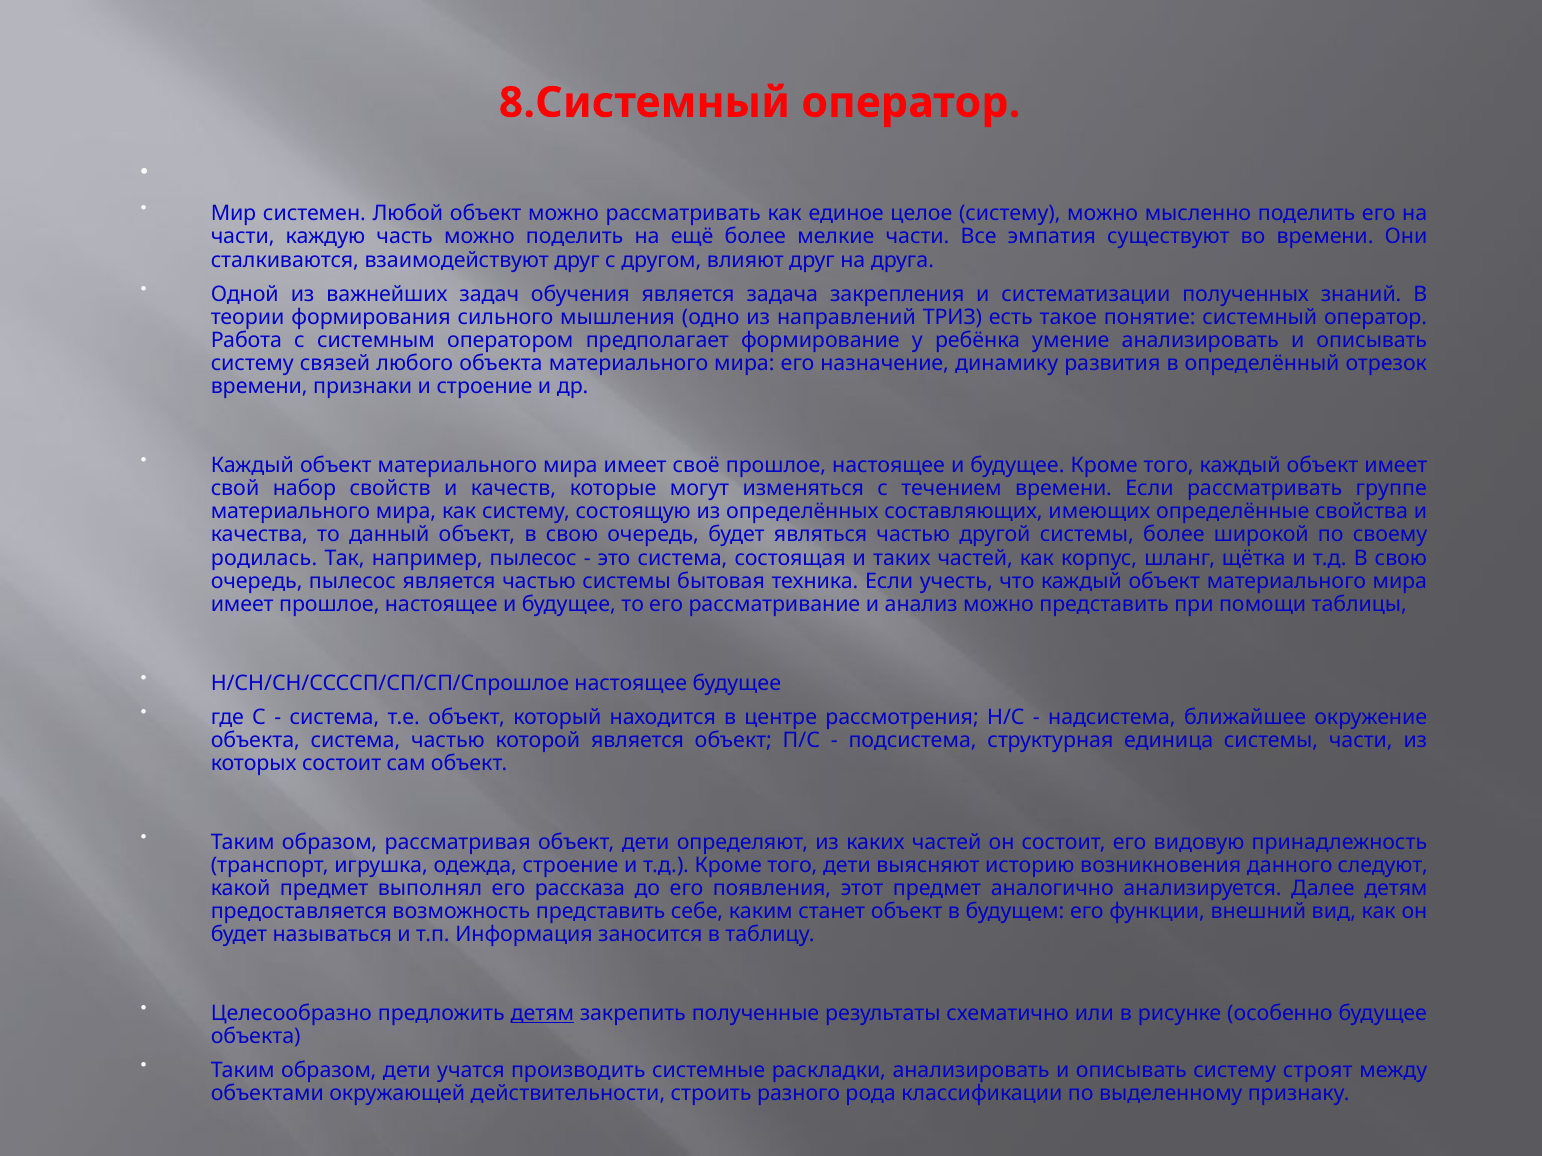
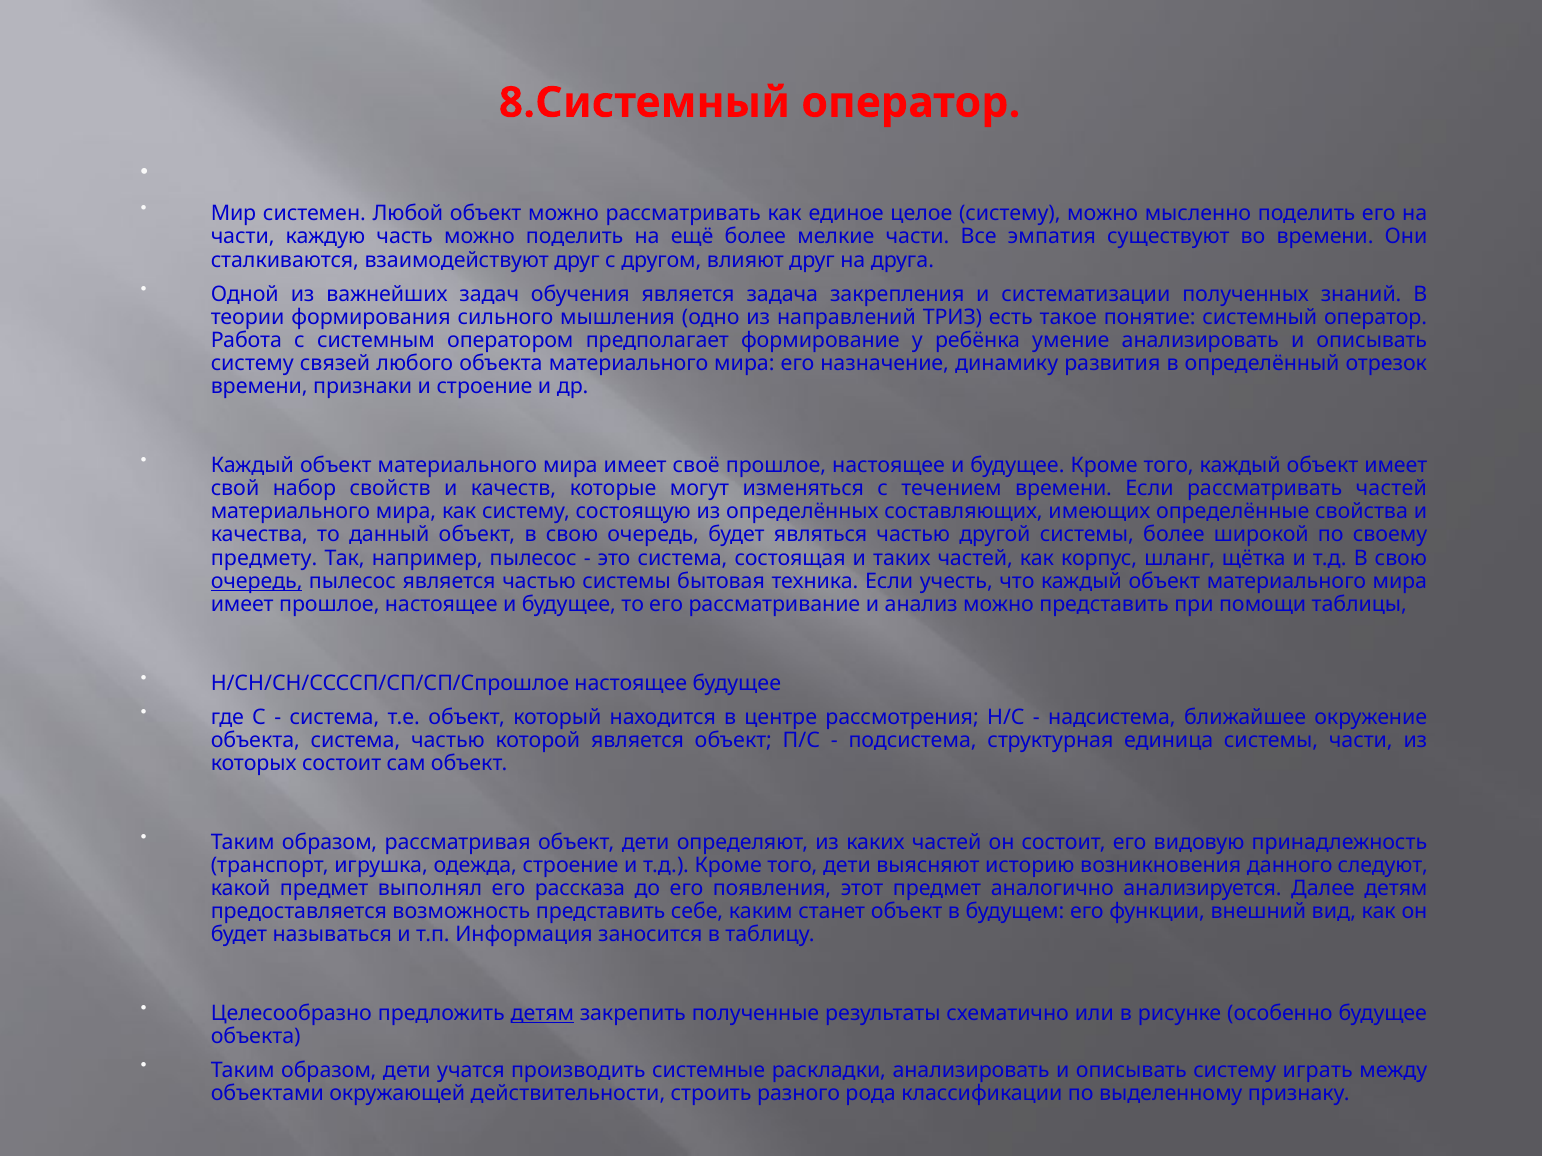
рассматривать группе: группе -> частей
родилась: родилась -> предмету
очередь at (257, 581) underline: none -> present
строят: строят -> играть
